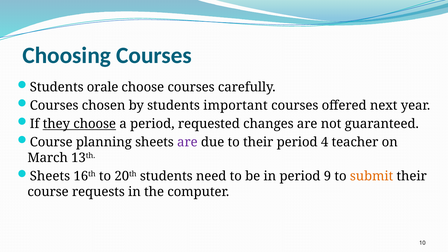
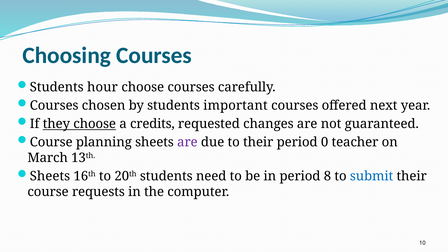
orale: orale -> hour
a period: period -> credits
4: 4 -> 0
9: 9 -> 8
submit colour: orange -> blue
